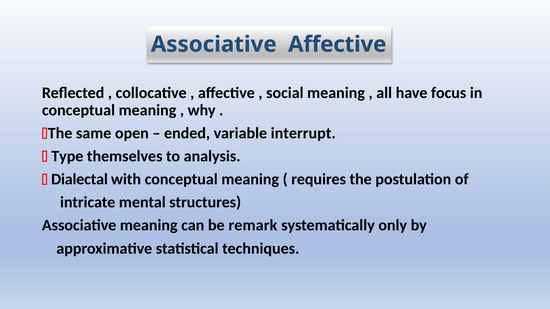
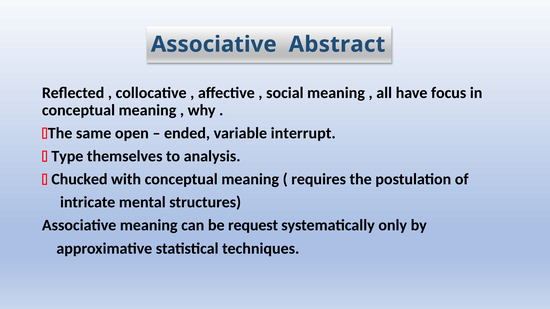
Associative Affective: Affective -> Abstract
Dialectal: Dialectal -> Chucked
remark: remark -> request
